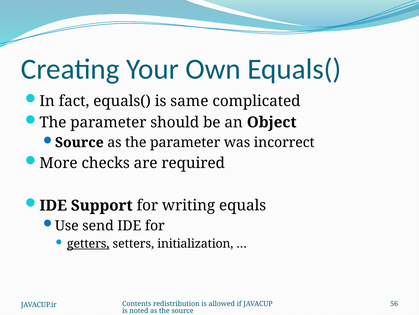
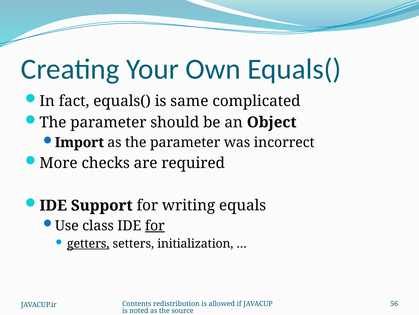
Source at (79, 142): Source -> Import
send: send -> class
for at (155, 225) underline: none -> present
